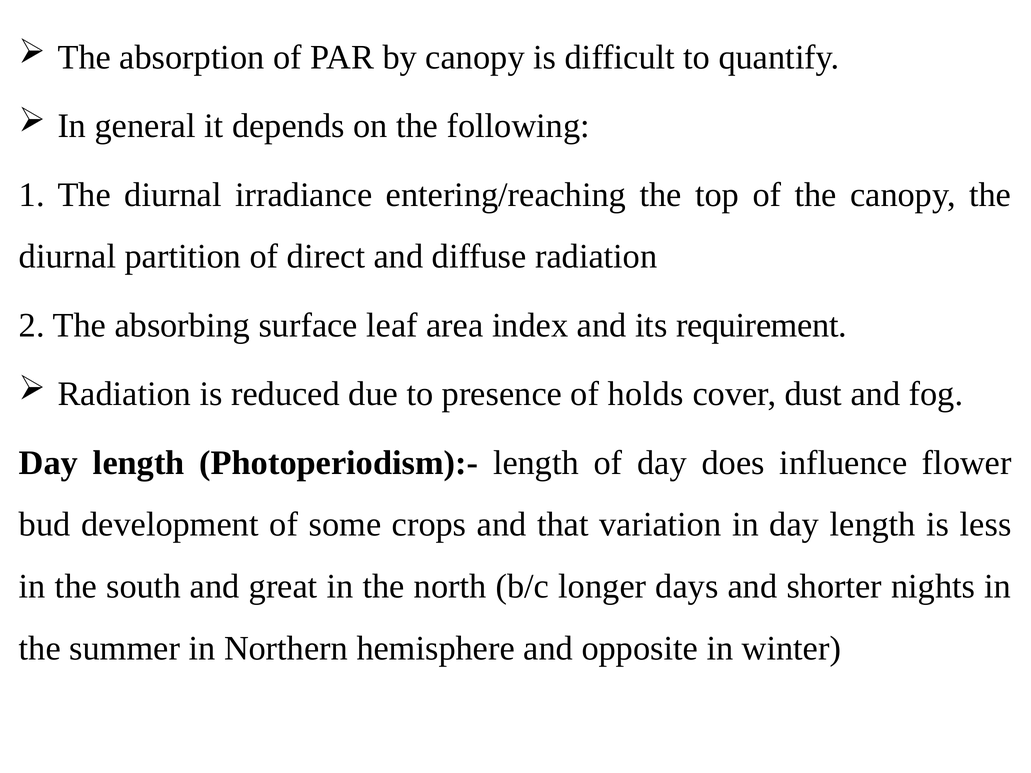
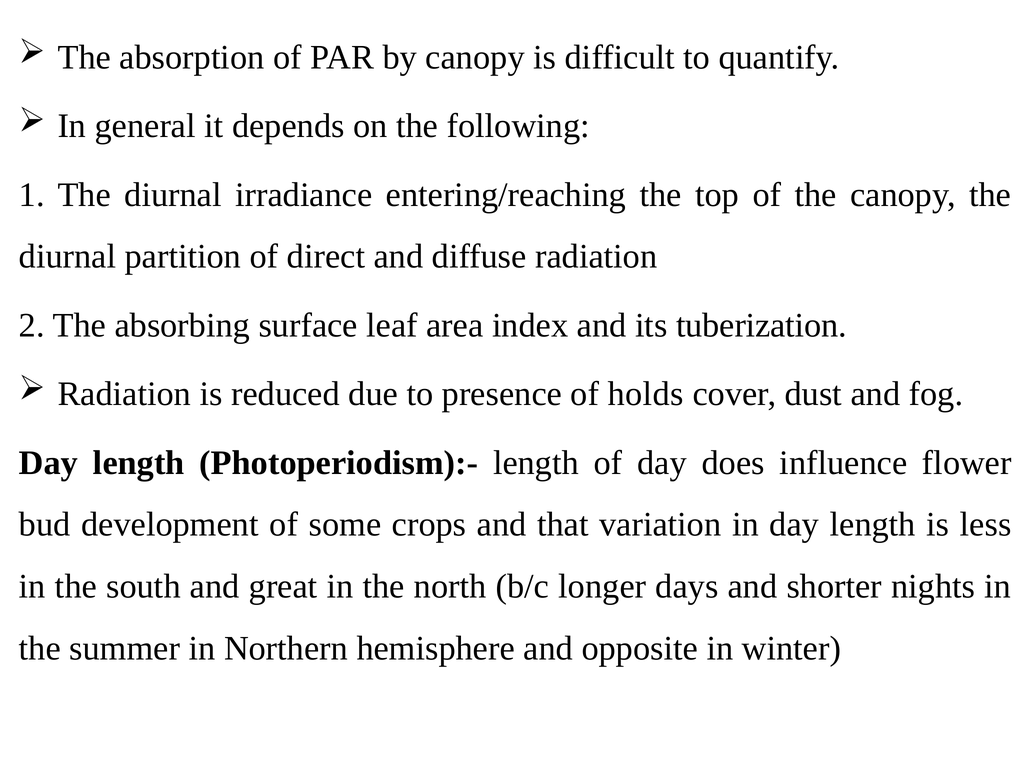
requirement: requirement -> tuberization
